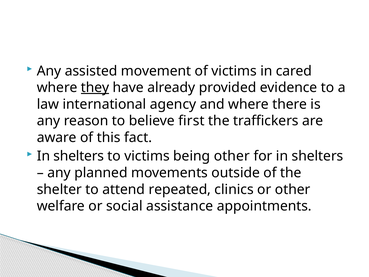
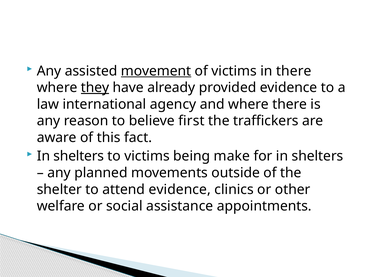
movement underline: none -> present
in cared: cared -> there
being other: other -> make
attend repeated: repeated -> evidence
